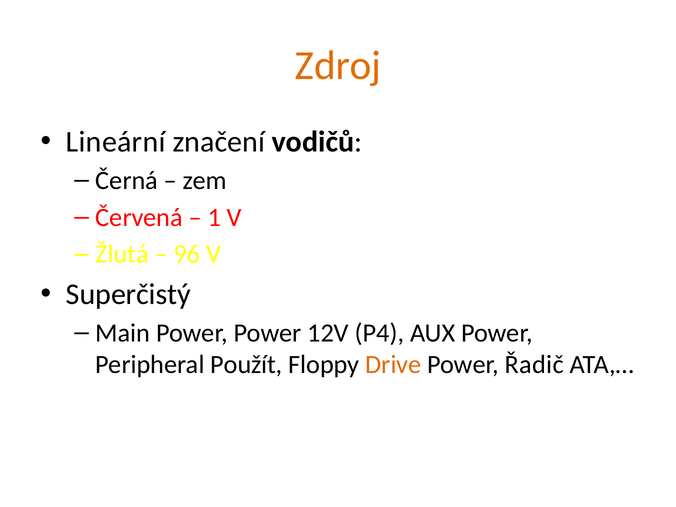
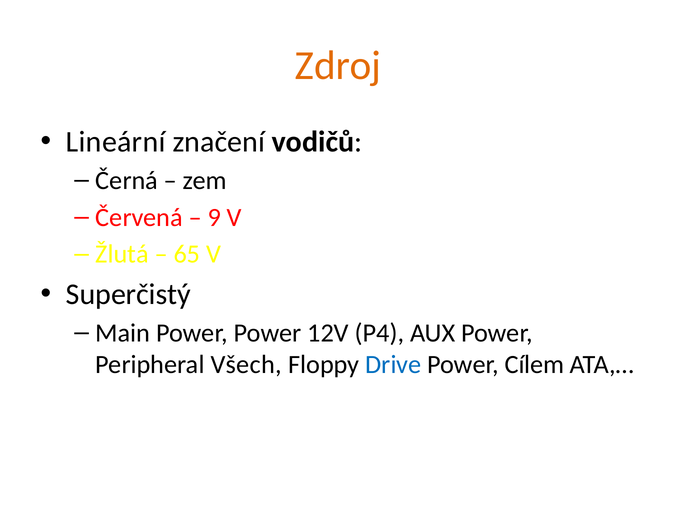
1: 1 -> 9
96: 96 -> 65
Použít: Použít -> Všech
Drive colour: orange -> blue
Řadič: Řadič -> Cílem
